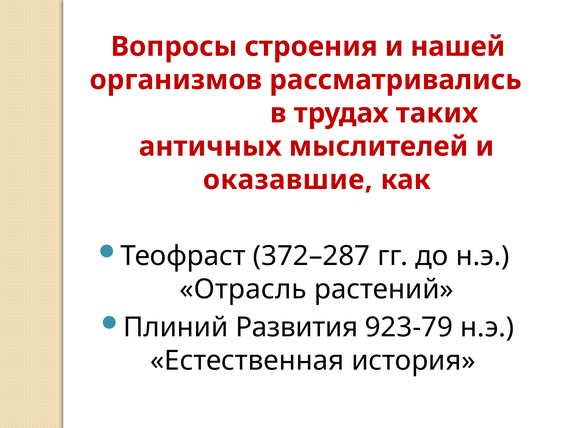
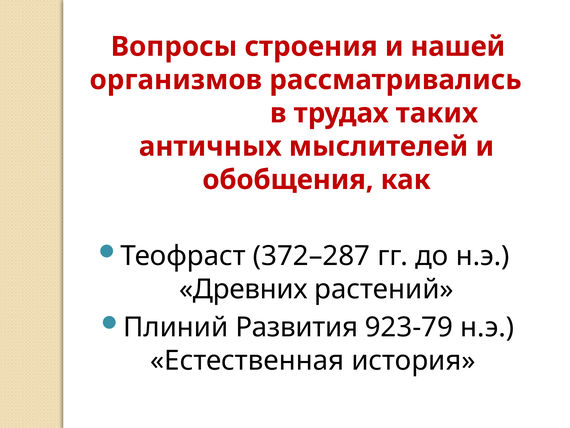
оказавшие: оказавшие -> обобщения
Отрасль: Отрасль -> Древних
